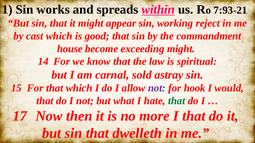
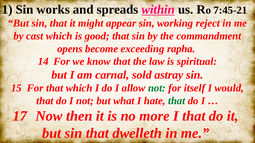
7:93-21: 7:93-21 -> 7:45-21
house: house -> opens
exceeding might: might -> rapha
not at (157, 88) colour: purple -> green
hook: hook -> itself
